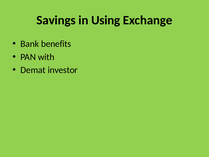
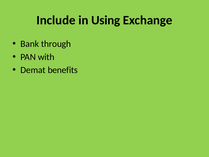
Savings: Savings -> Include
benefits: benefits -> through
investor: investor -> benefits
